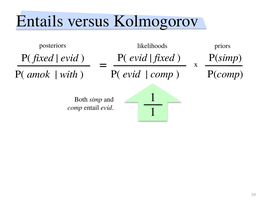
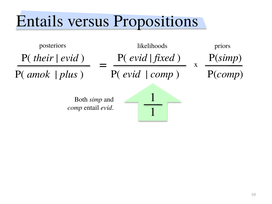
Kolmogorov: Kolmogorov -> Propositions
P( fixed: fixed -> their
with: with -> plus
